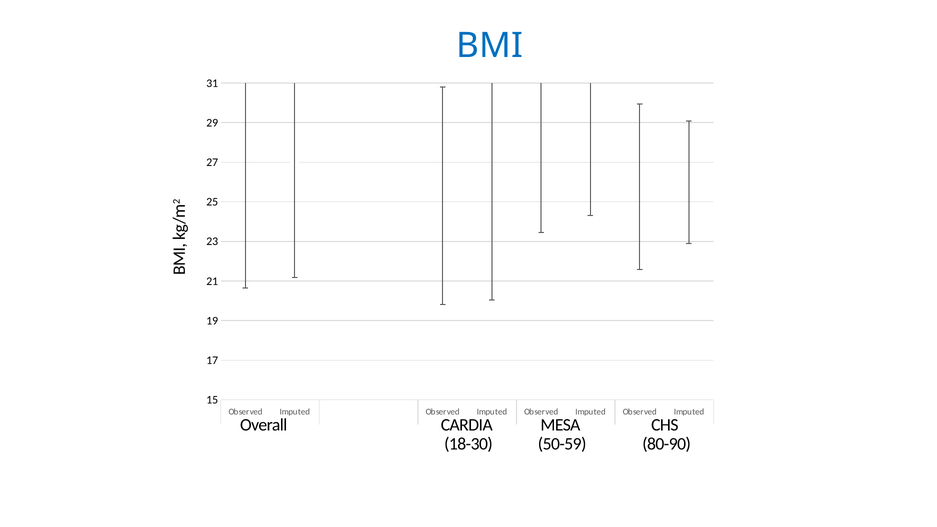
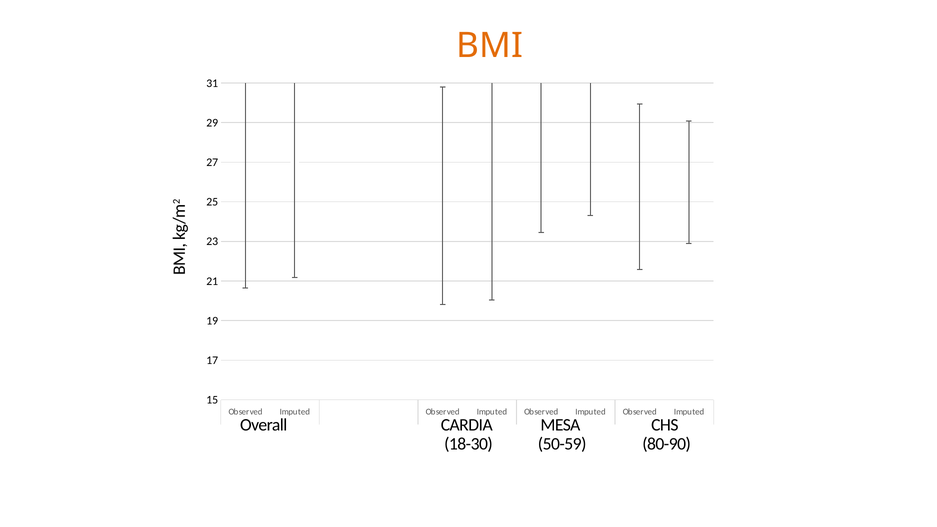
BMI colour: blue -> orange
